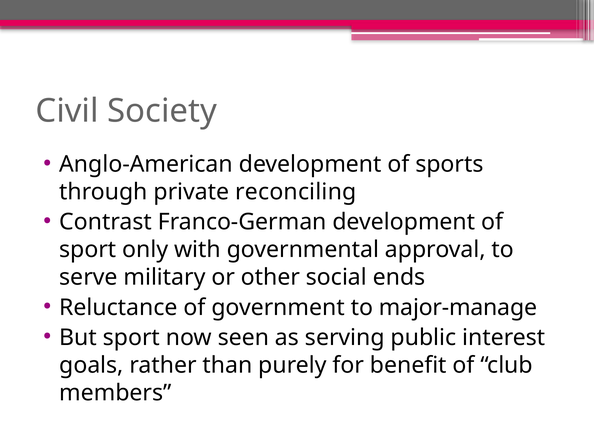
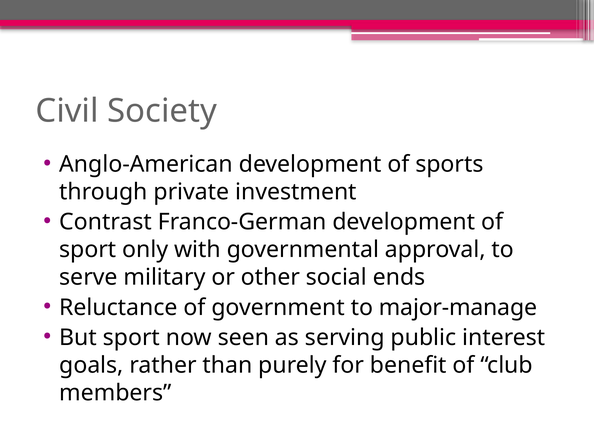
reconciling: reconciling -> investment
